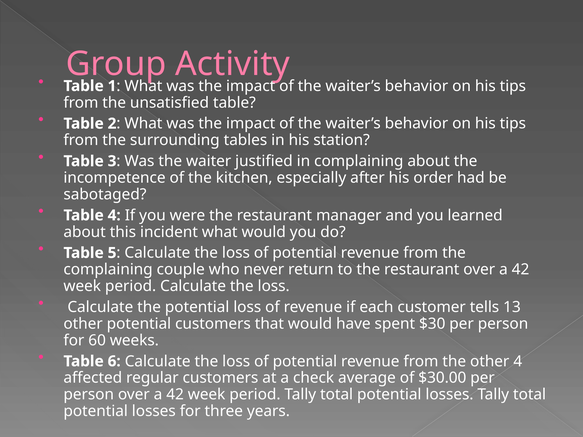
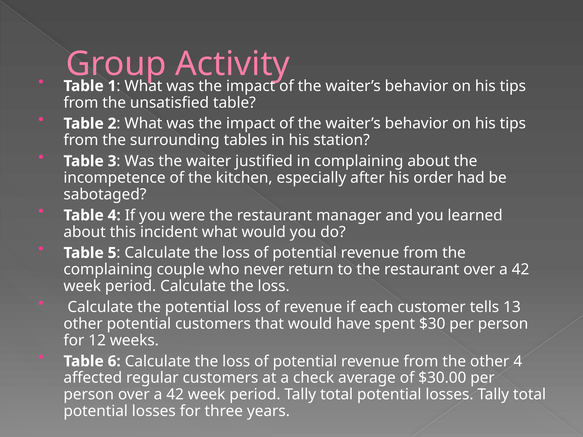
60: 60 -> 12
